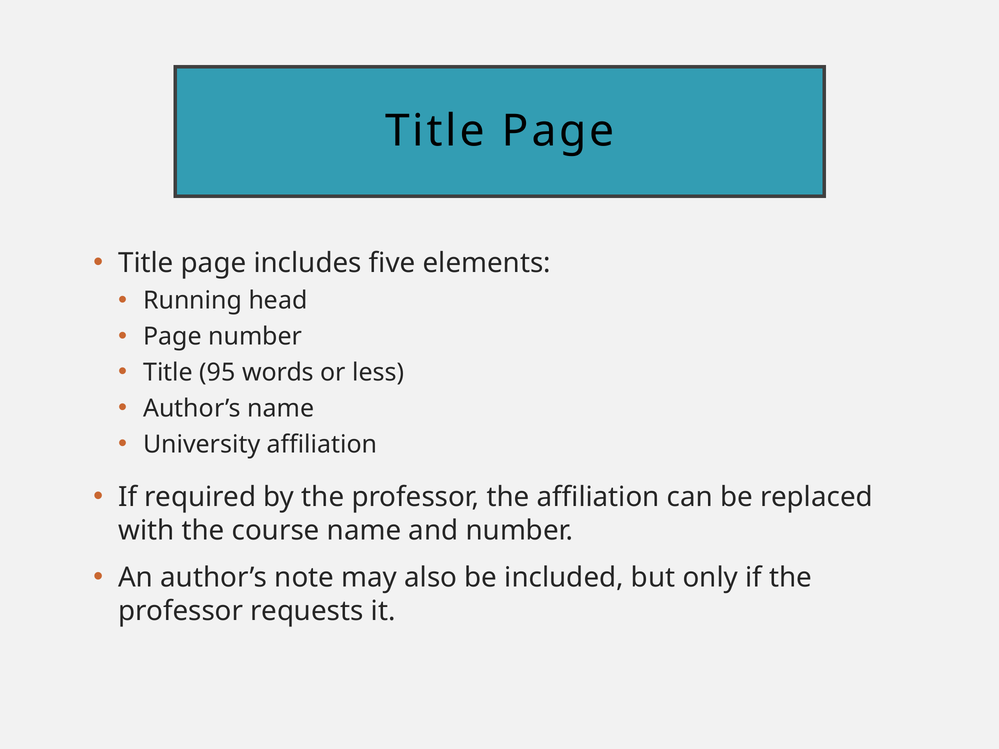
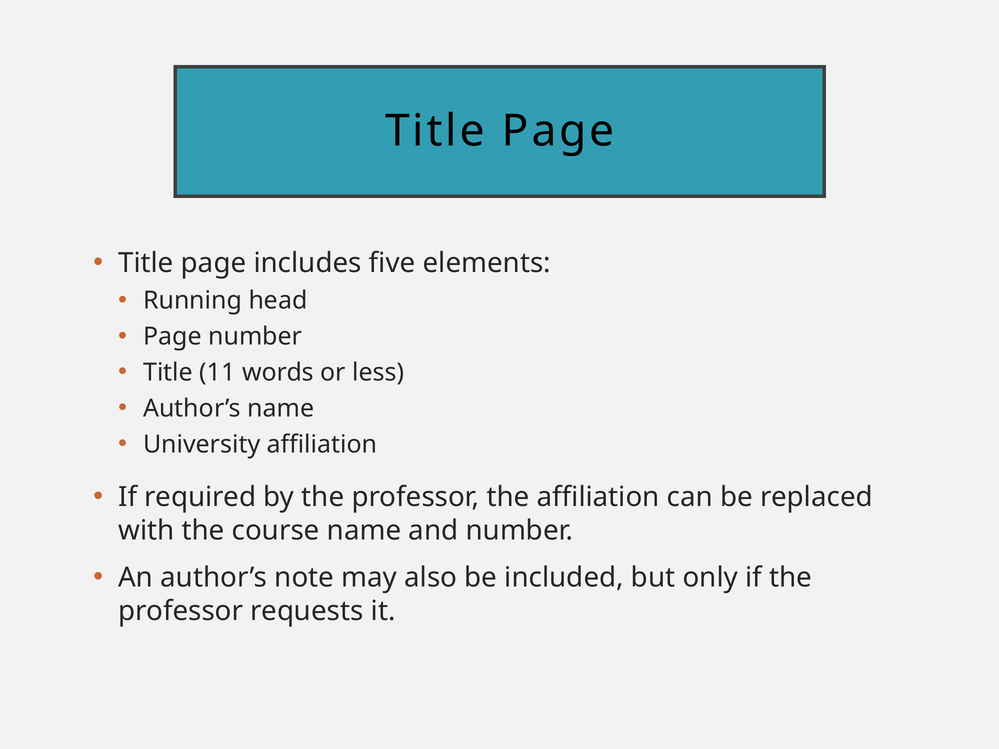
95: 95 -> 11
